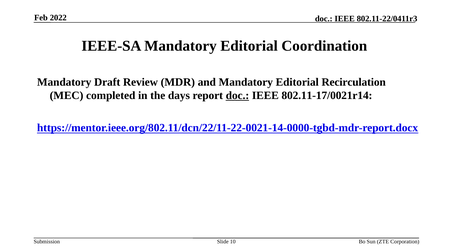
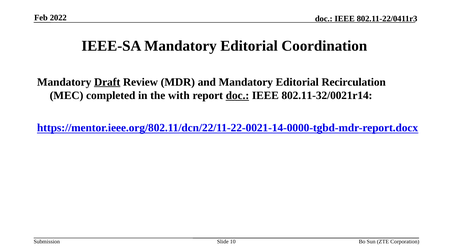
Draft underline: none -> present
days: days -> with
802.11-17/0021r14: 802.11-17/0021r14 -> 802.11-32/0021r14
